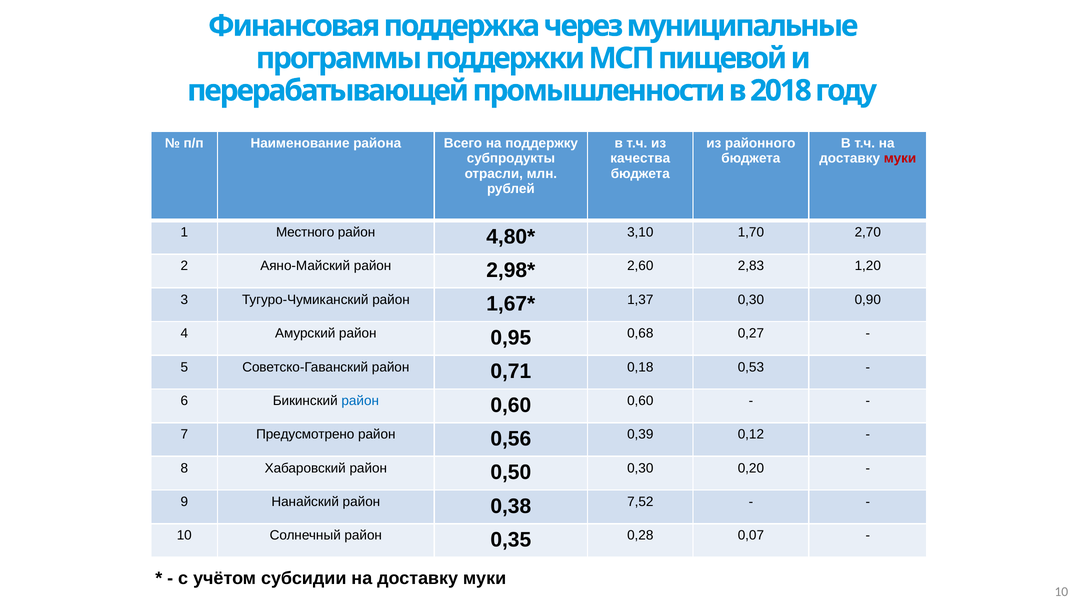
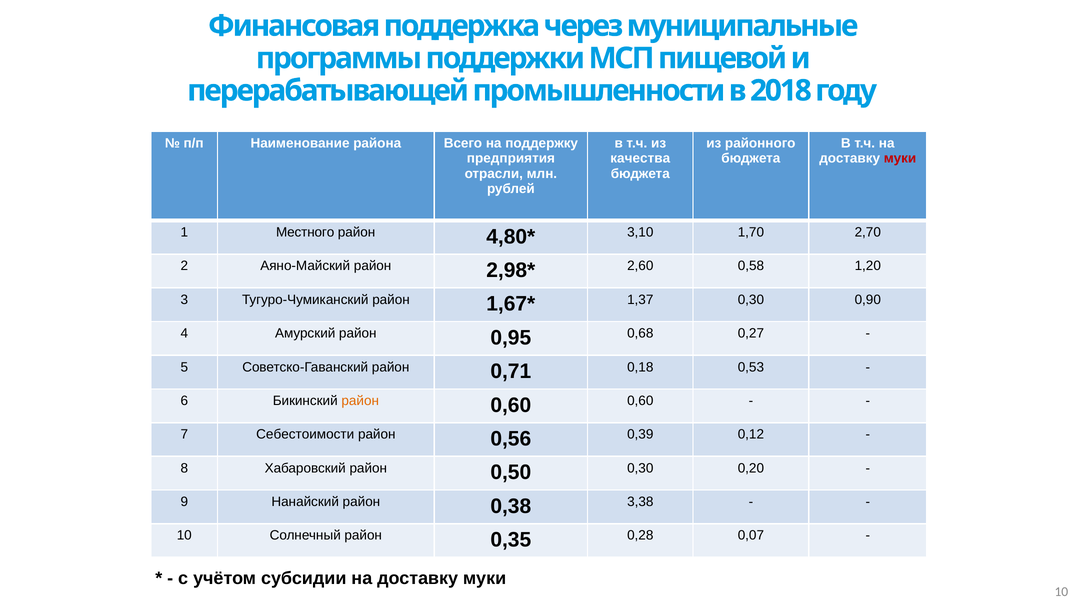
субпродукты: субпродукты -> предприятия
2,83: 2,83 -> 0,58
район at (360, 401) colour: blue -> orange
Предусмотрено: Предусмотрено -> Себестоимости
7,52: 7,52 -> 3,38
